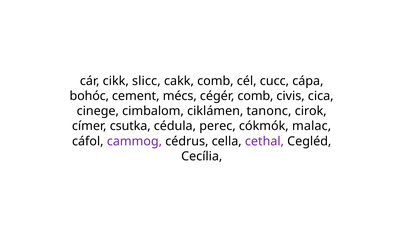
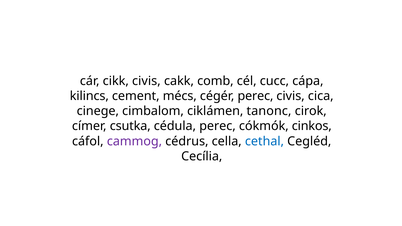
cikk slicc: slicc -> civis
bohóc: bohóc -> kilincs
cégér comb: comb -> perec
malac: malac -> cinkos
cethal colour: purple -> blue
